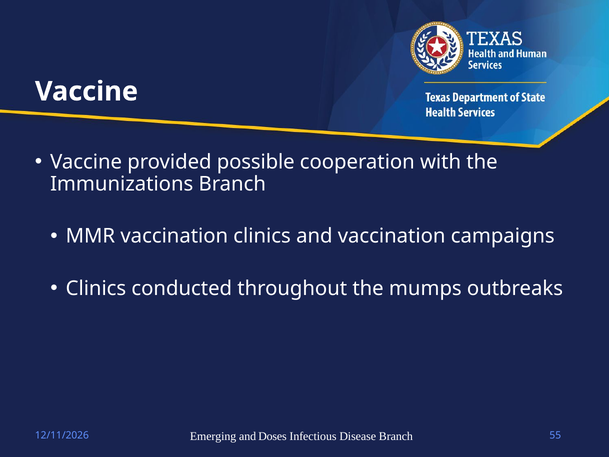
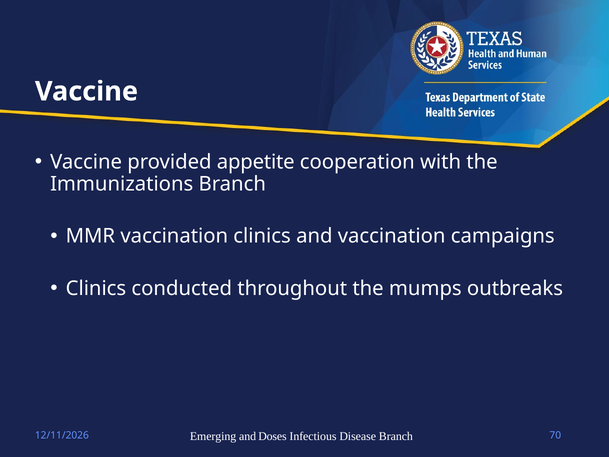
possible: possible -> appetite
55: 55 -> 70
